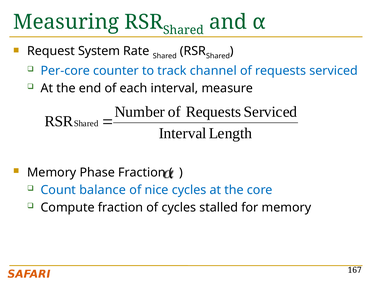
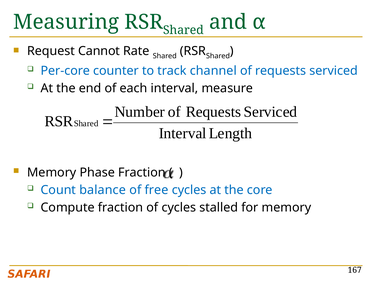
System: System -> Cannot
nice: nice -> free
